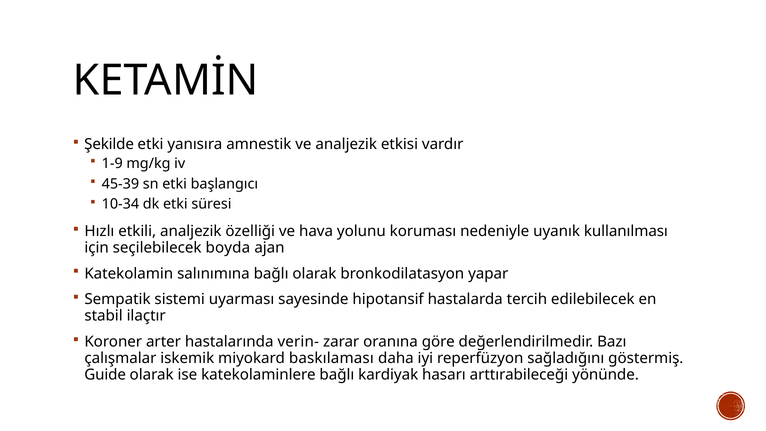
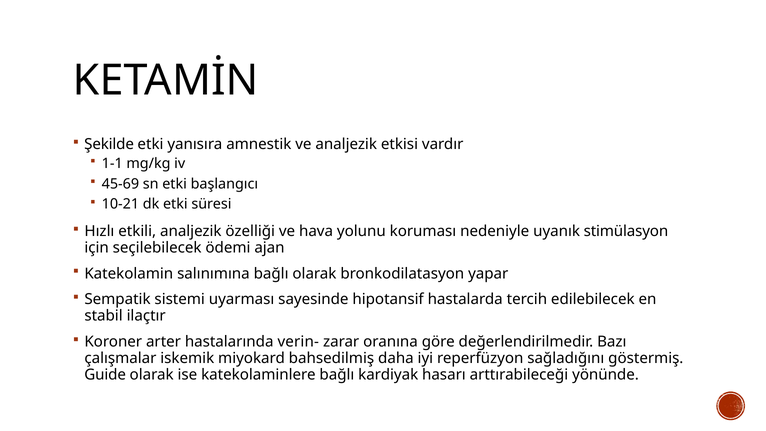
1-9: 1-9 -> 1-1
45-39: 45-39 -> 45-69
10-34: 10-34 -> 10-21
kullanılması: kullanılması -> stimülasyon
boyda: boyda -> ödemi
baskılaması: baskılaması -> bahsedilmiş
